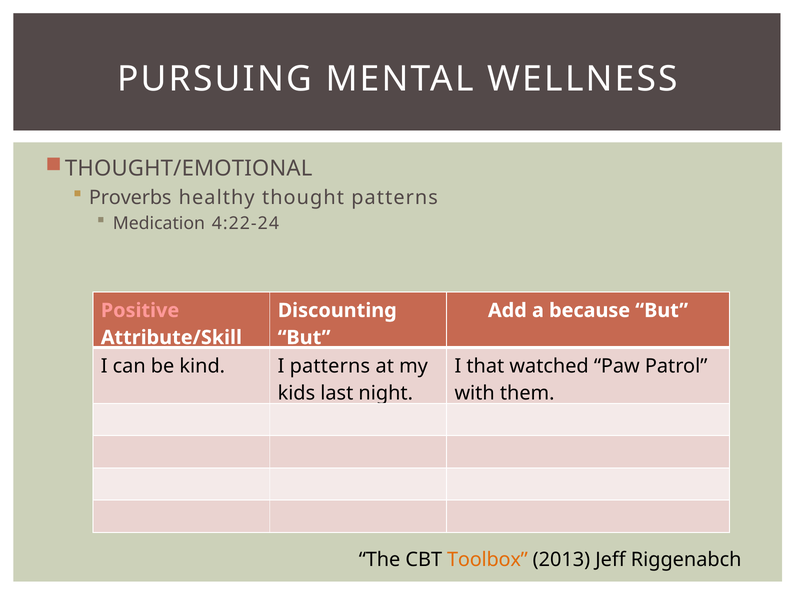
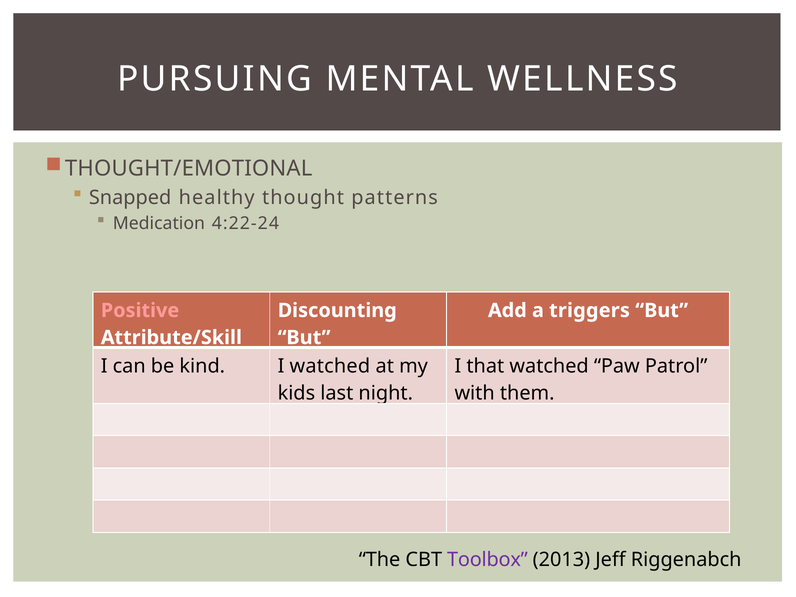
Proverbs: Proverbs -> Snapped
because: because -> triggers
I patterns: patterns -> watched
Toolbox colour: orange -> purple
